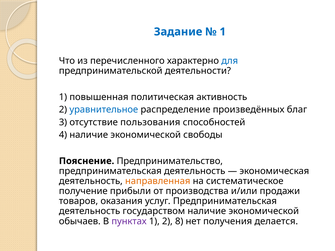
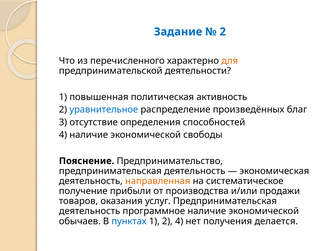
1 at (223, 32): 1 -> 2
для colour: blue -> orange
пользования: пользования -> определения
государством: государством -> программное
пунктах colour: purple -> blue
2 8: 8 -> 4
